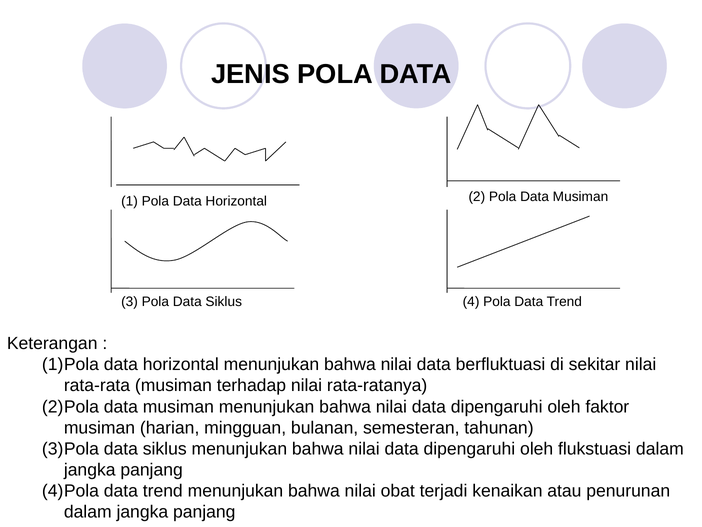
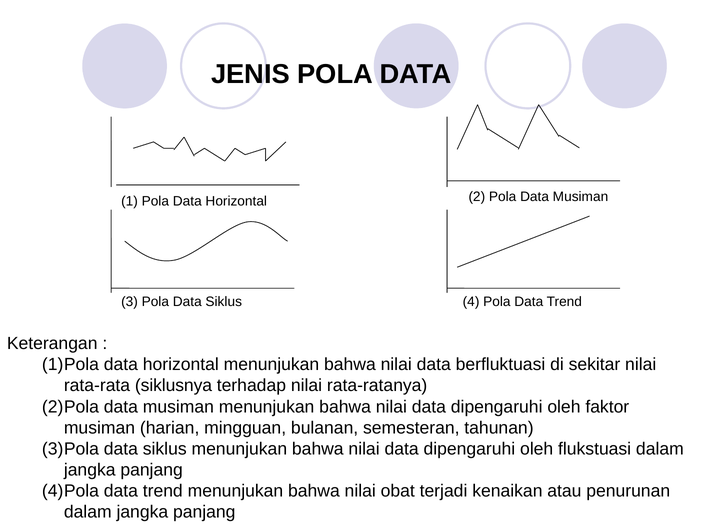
rata-rata musiman: musiman -> siklusnya
